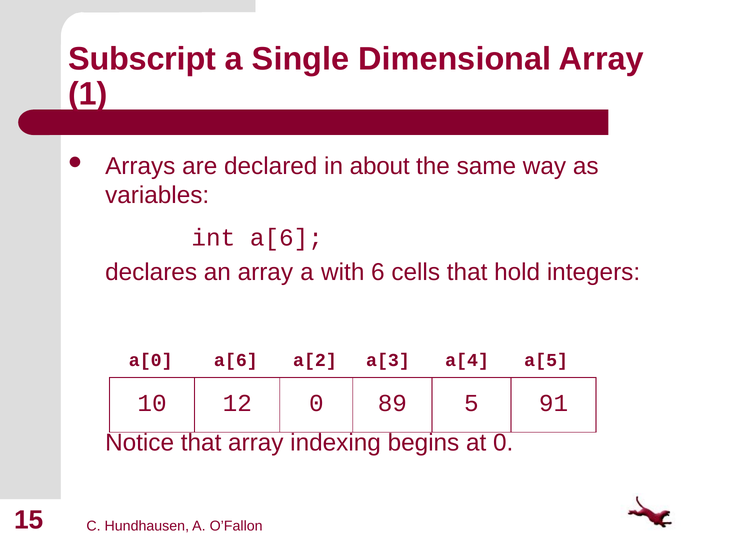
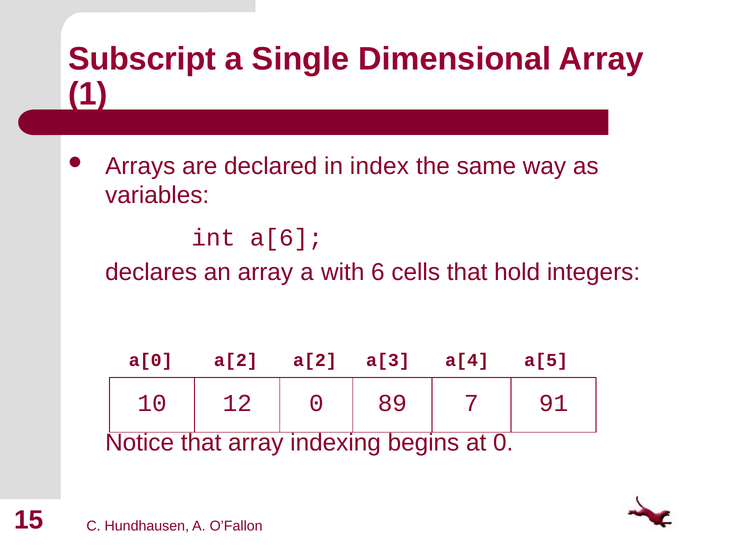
about: about -> index
a[0 a[6: a[6 -> a[2
5: 5 -> 7
